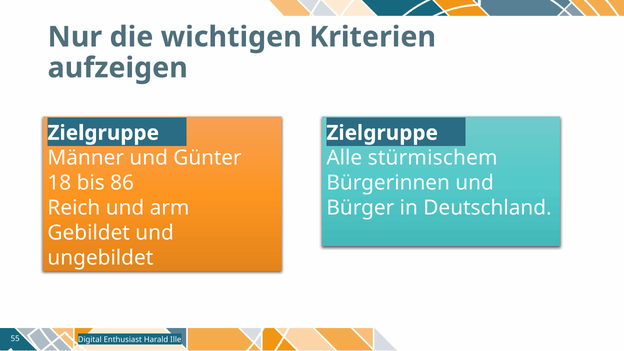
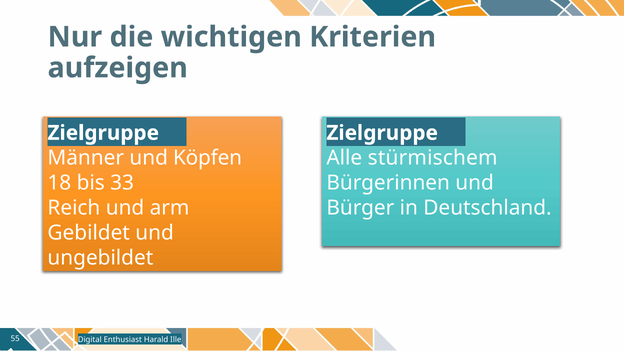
Günter: Günter -> Köpfen
86: 86 -> 33
